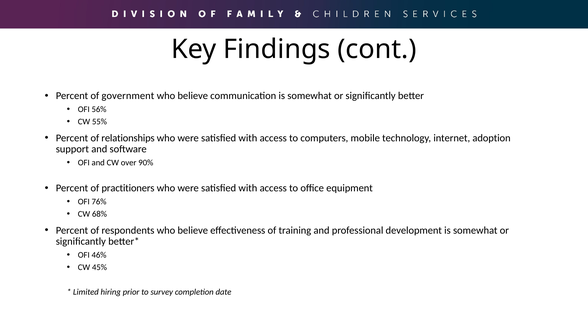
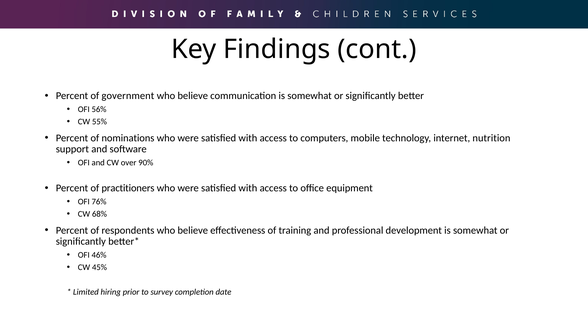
relationships: relationships -> nominations
adoption: adoption -> nutrition
